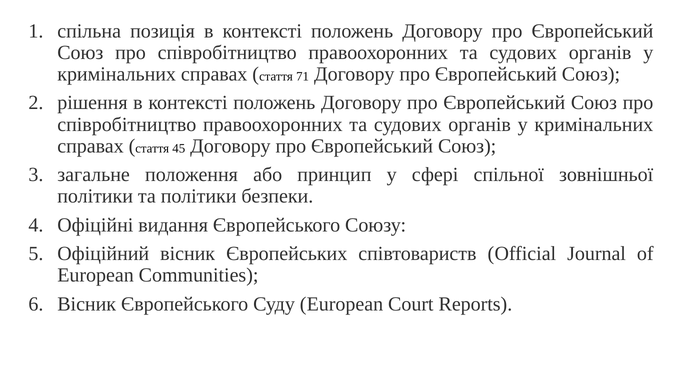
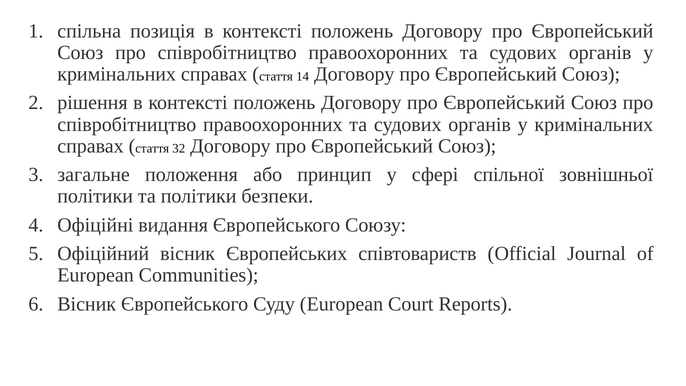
71: 71 -> 14
45: 45 -> 32
